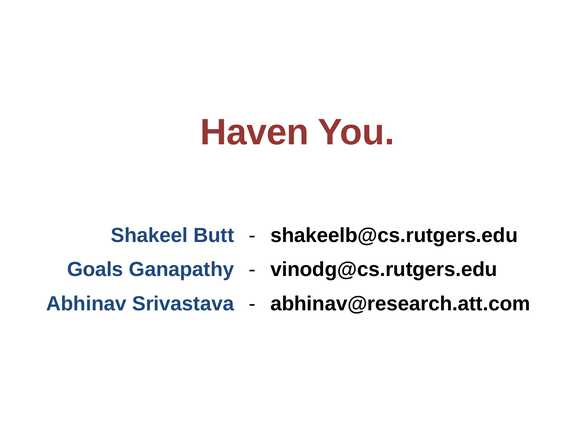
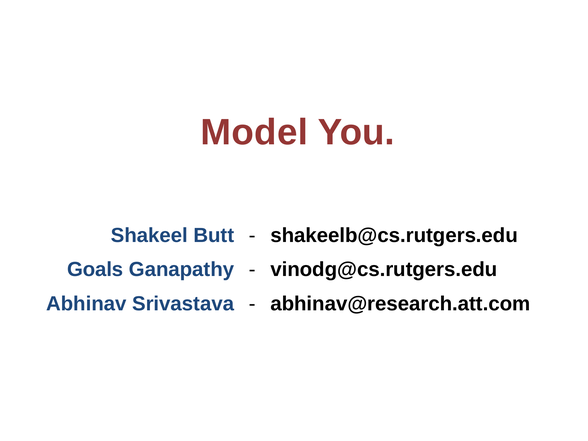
Haven: Haven -> Model
